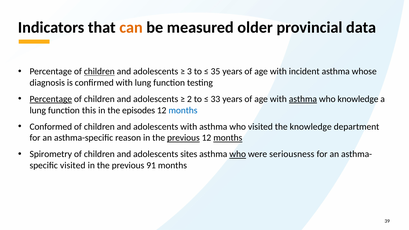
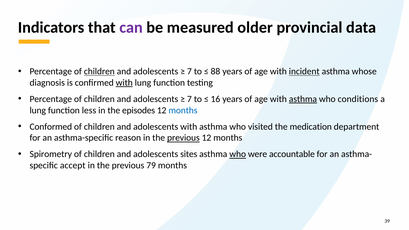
can colour: orange -> purple
3 at (189, 71): 3 -> 7
35: 35 -> 88
incident underline: none -> present
with at (124, 83) underline: none -> present
Percentage at (51, 99) underline: present -> none
2 at (189, 99): 2 -> 7
33: 33 -> 16
who knowledge: knowledge -> conditions
this: this -> less
the knowledge: knowledge -> medication
months at (228, 138) underline: present -> none
seriousness: seriousness -> accountable
visited at (73, 165): visited -> accept
91: 91 -> 79
